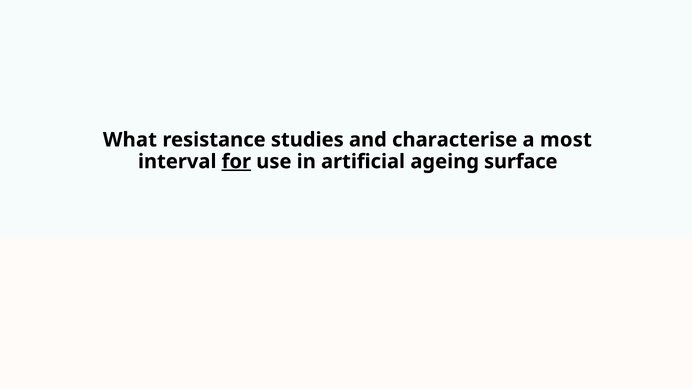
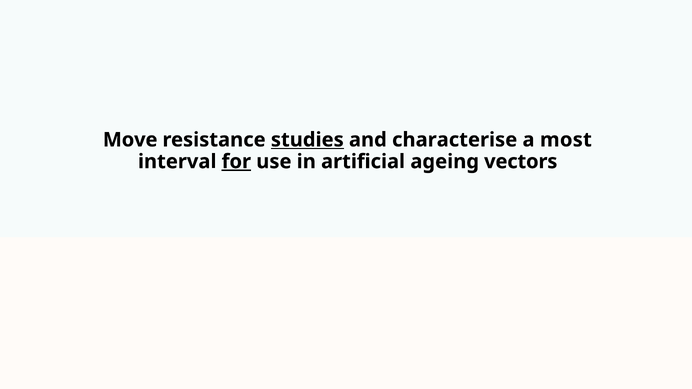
What: What -> Move
studies underline: none -> present
surface: surface -> vectors
